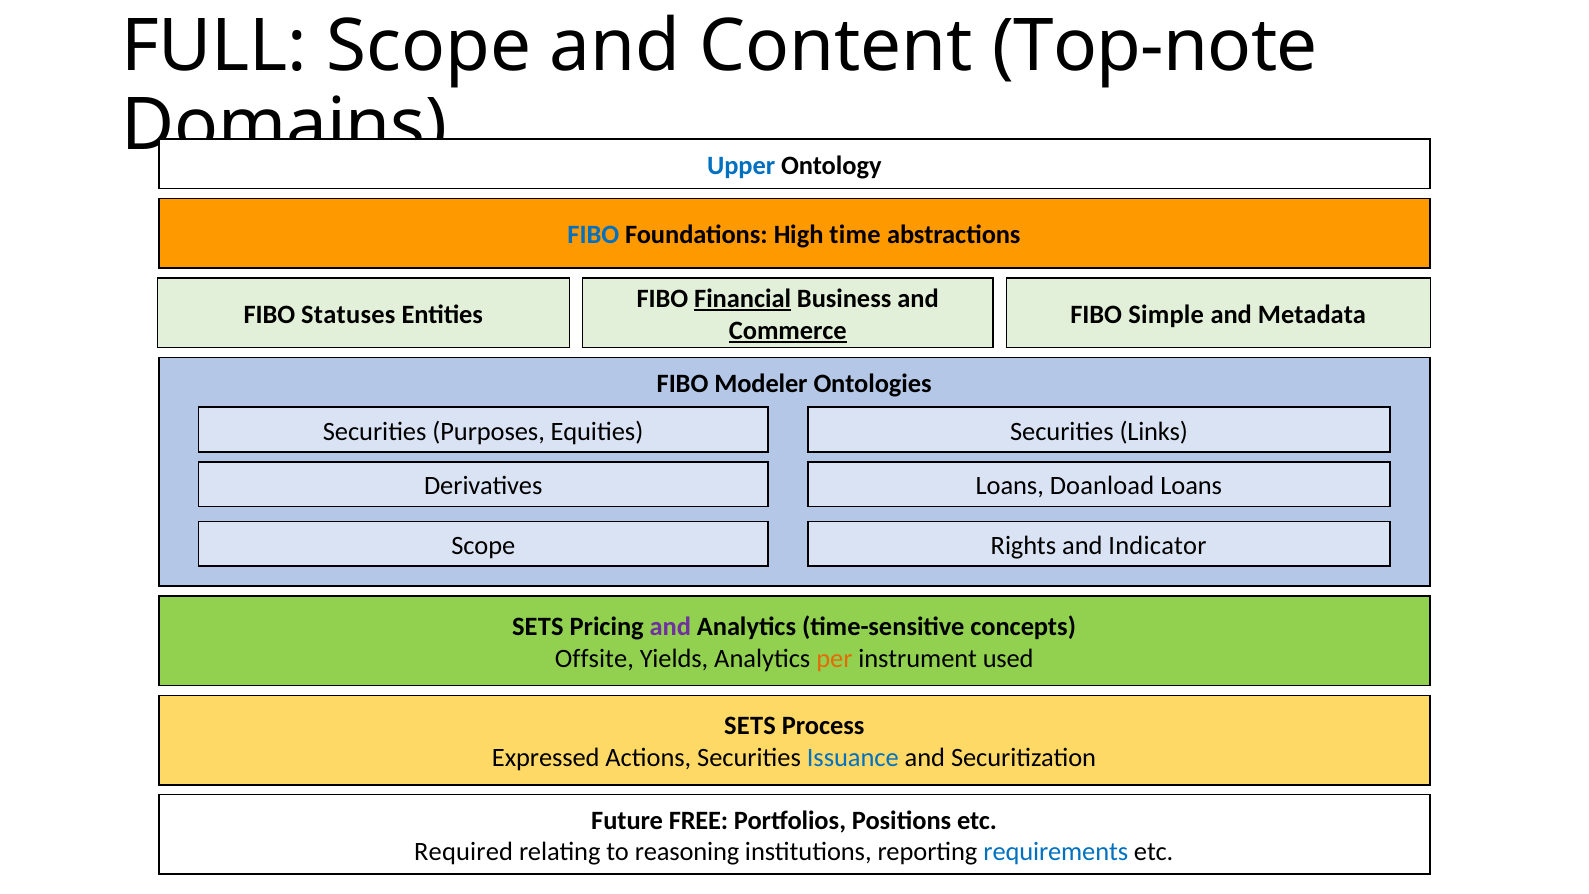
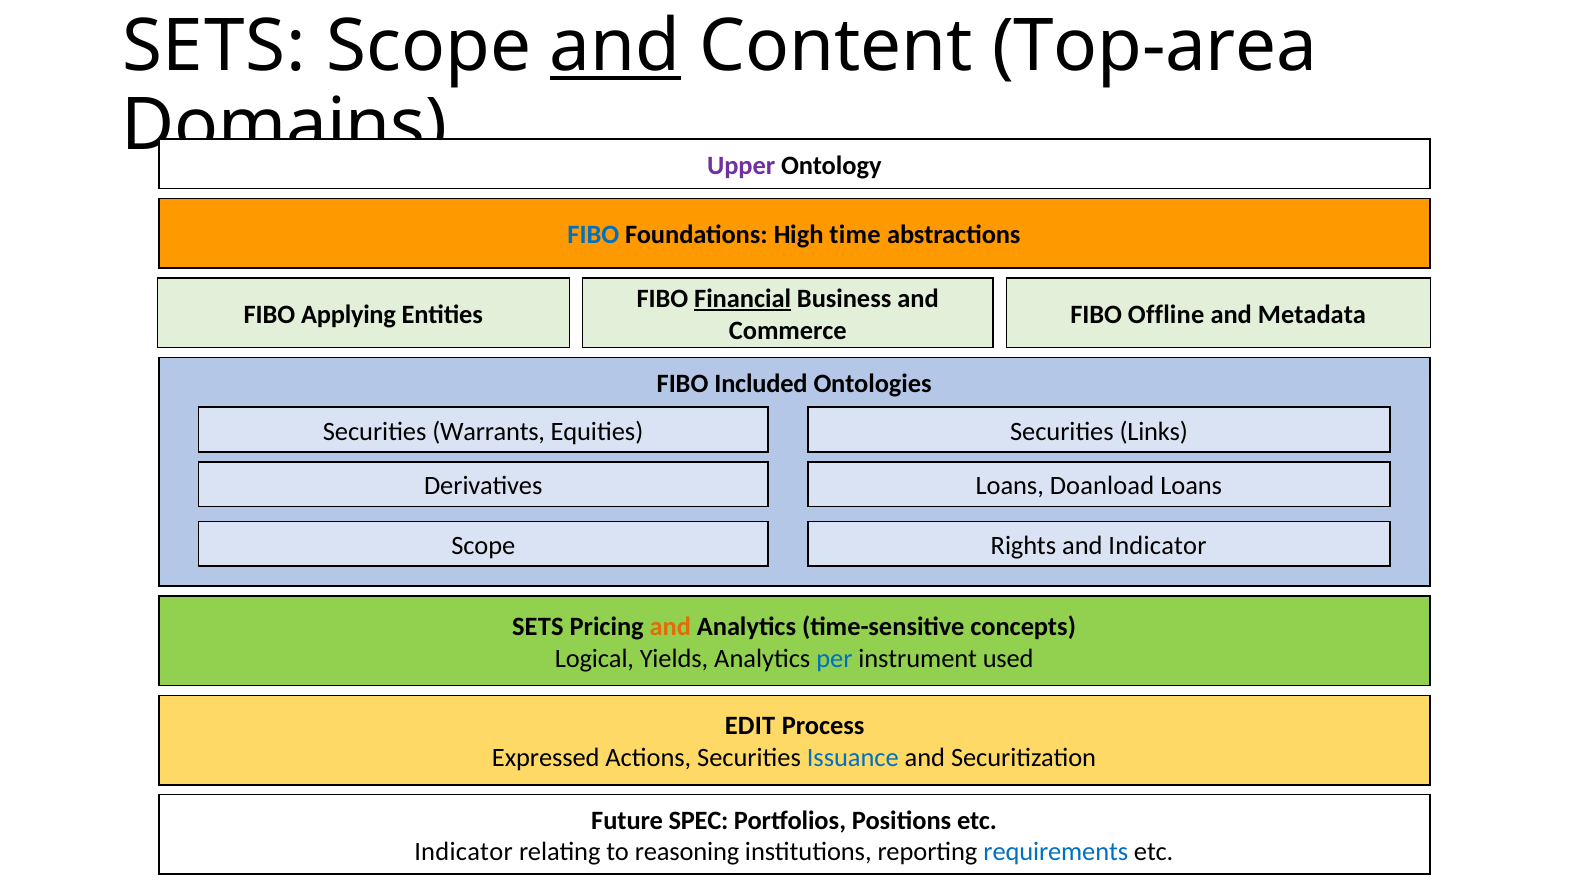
FULL at (214, 47): FULL -> SETS
and at (615, 47) underline: none -> present
Top-note: Top-note -> Top-area
Upper colour: blue -> purple
Statuses: Statuses -> Applying
Simple: Simple -> Offline
Commerce underline: present -> none
Modeler: Modeler -> Included
Purposes: Purposes -> Warrants
and at (670, 627) colour: purple -> orange
Offsite: Offsite -> Logical
per colour: orange -> blue
SETS at (750, 726): SETS -> EDIT
FREE: FREE -> SPEC
Required at (464, 852): Required -> Indicator
